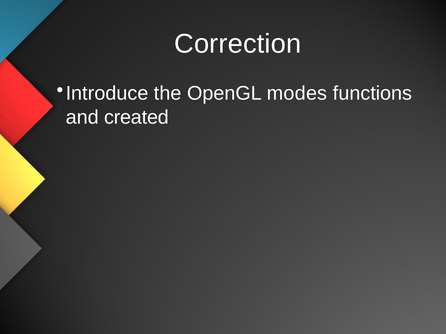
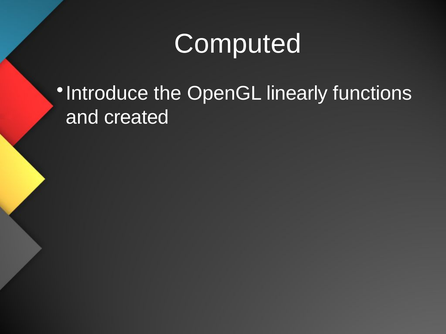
Correction: Correction -> Computed
modes: modes -> linearly
